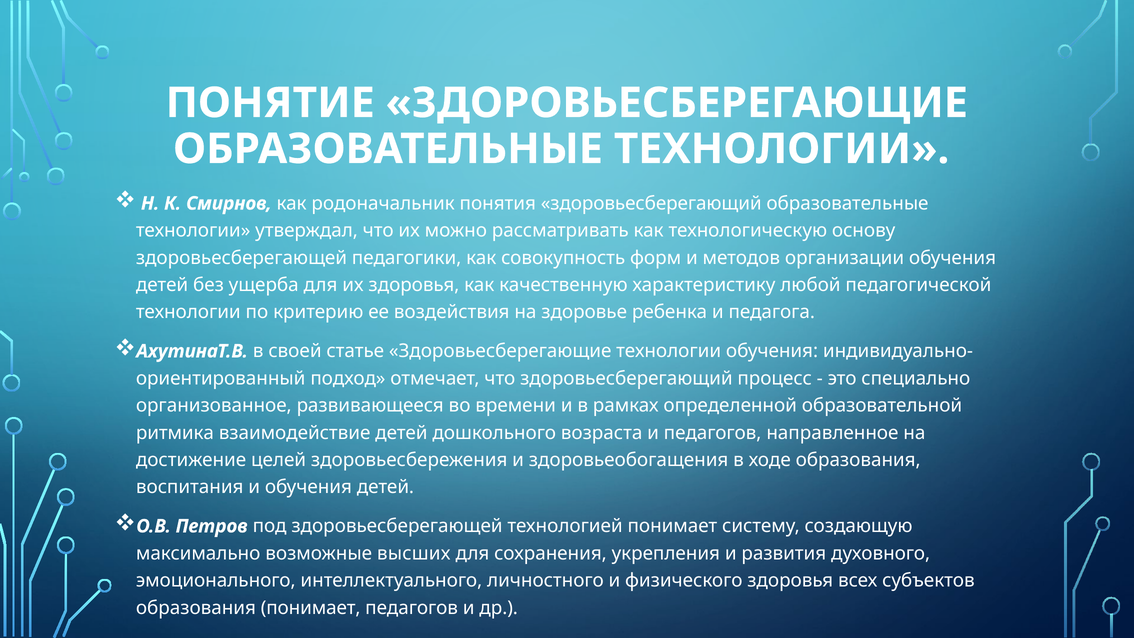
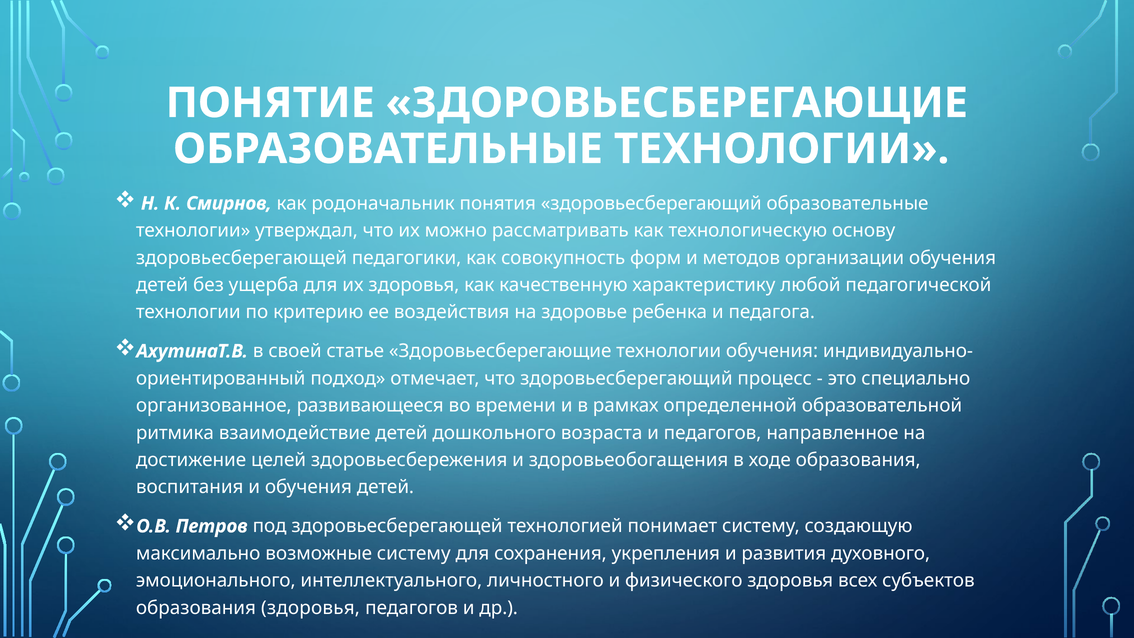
возможные высших: высших -> систему
образования понимает: понимает -> здоровья
